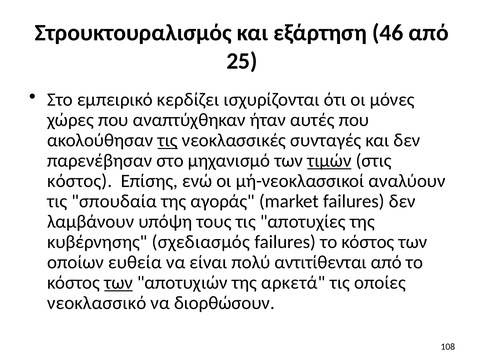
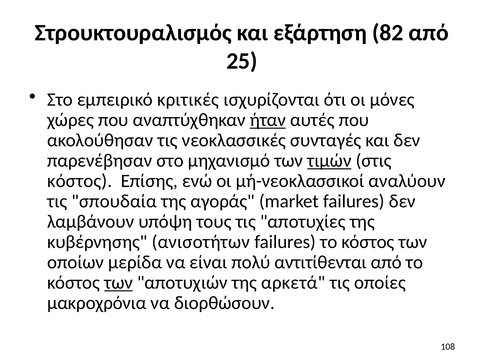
46: 46 -> 82
κερδίζει: κερδίζει -> κριτικές
ήταν underline: none -> present
τις at (168, 140) underline: present -> none
σχεδιασμός: σχεδιασμός -> ανισοτήτων
ευθεία: ευθεία -> μερίδα
νεοκλασσικό: νεοκλασσικό -> μακροχρόνια
